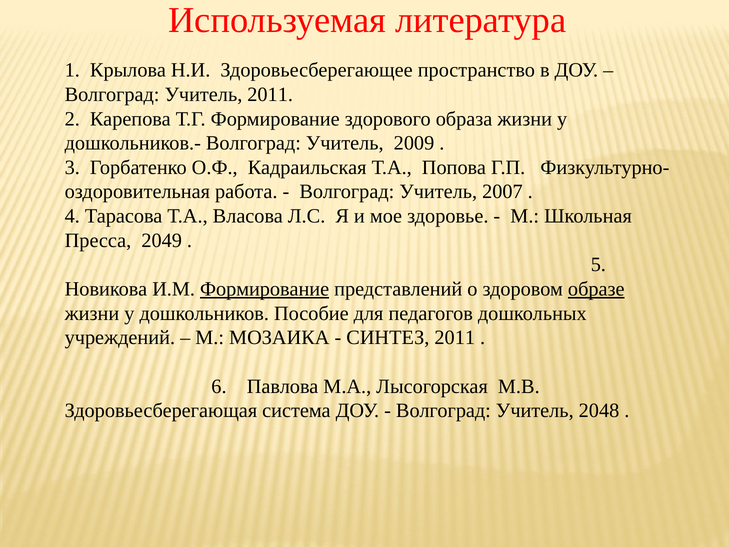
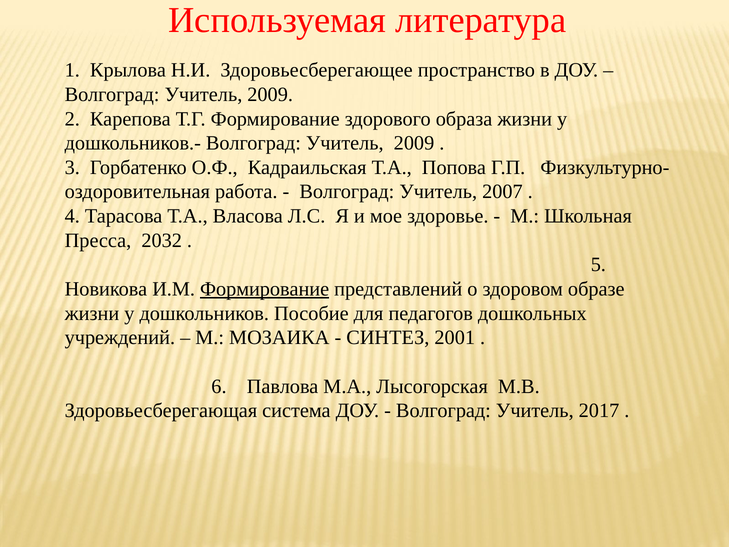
2011 at (270, 94): 2011 -> 2009
2049: 2049 -> 2032
образе underline: present -> none
СИНТЕЗ 2011: 2011 -> 2001
2048: 2048 -> 2017
